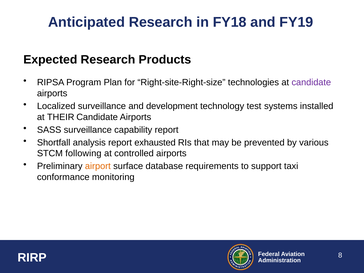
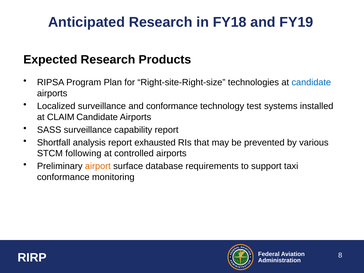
candidate at (311, 82) colour: purple -> blue
and development: development -> conformance
THEIR: THEIR -> CLAIM
